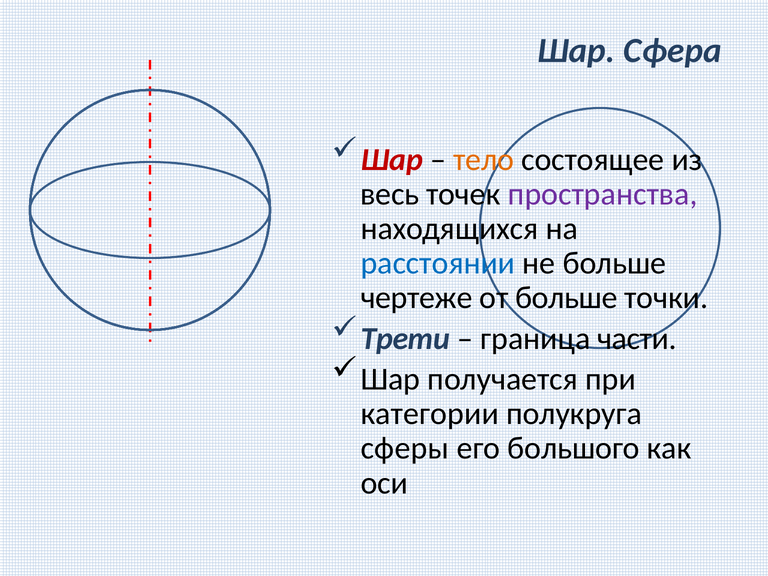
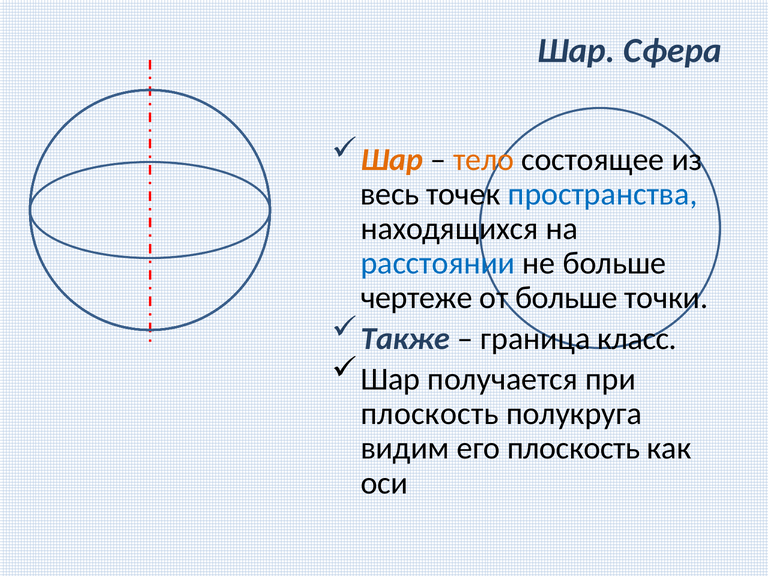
Шар at (392, 160) colour: red -> orange
пространства colour: purple -> blue
Трети: Трети -> Также
части: части -> класс
категории at (430, 414): категории -> плоскость
сферы: сферы -> видим
его большого: большого -> плоскость
